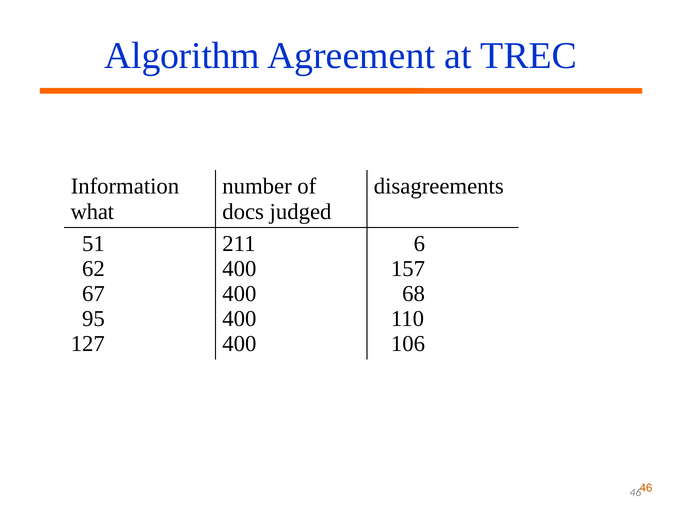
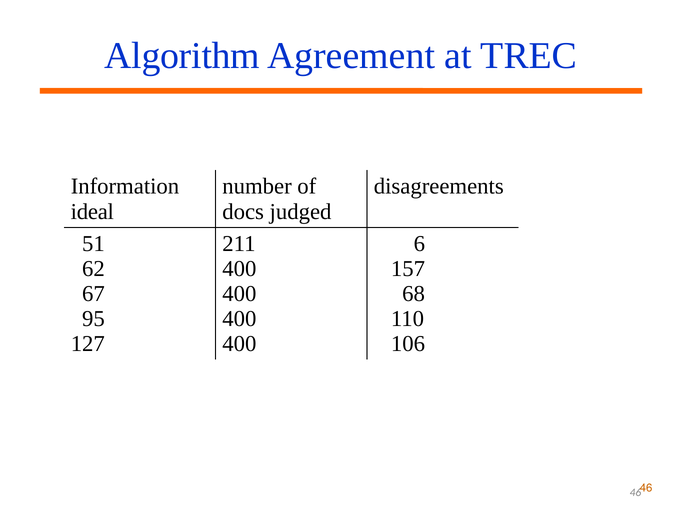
what: what -> ideal
